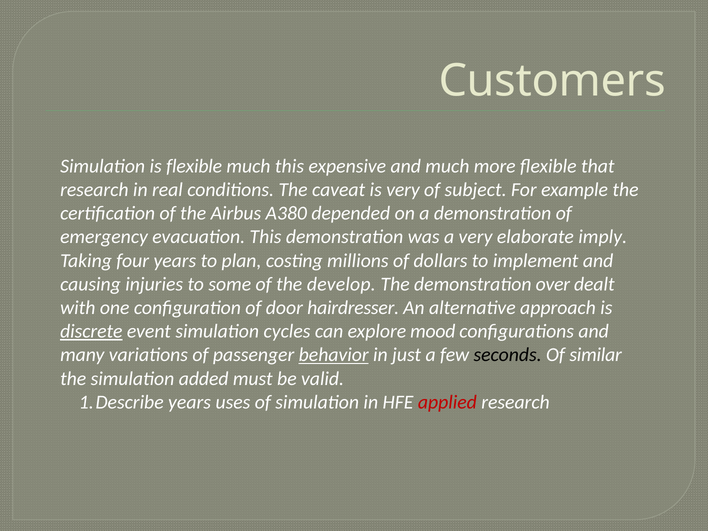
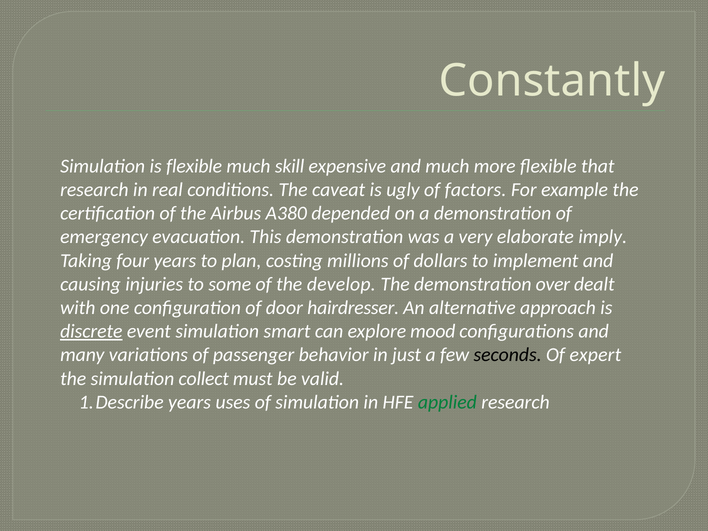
Customers: Customers -> Constantly
much this: this -> skill
is very: very -> ugly
subject: subject -> factors
cycles: cycles -> smart
behavior underline: present -> none
similar: similar -> expert
added: added -> collect
applied colour: red -> green
